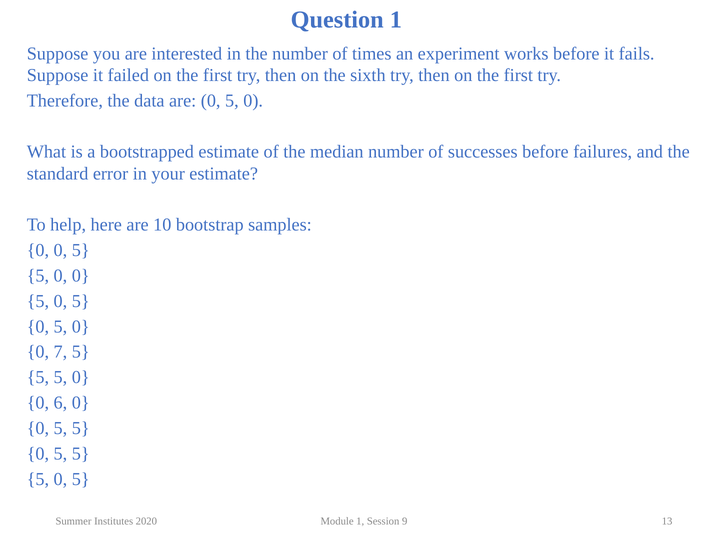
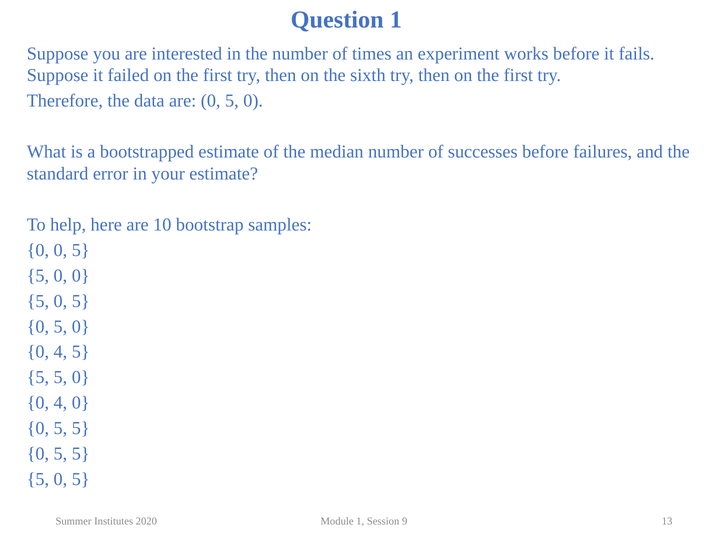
7 at (60, 352): 7 -> 4
6 at (60, 403): 6 -> 4
